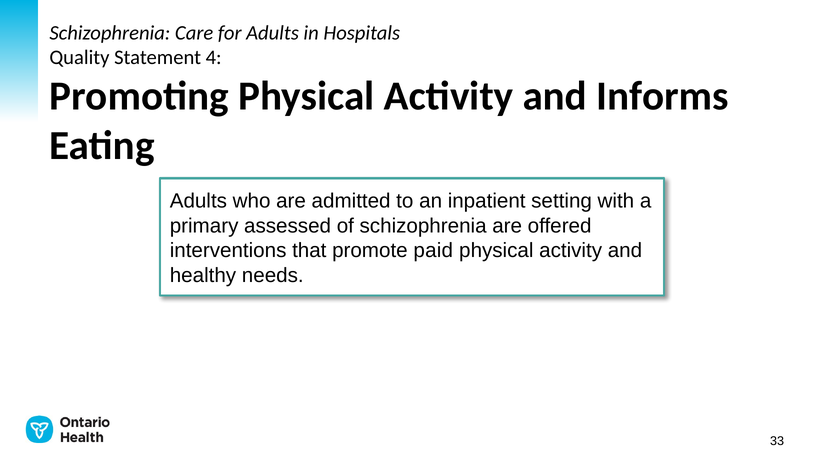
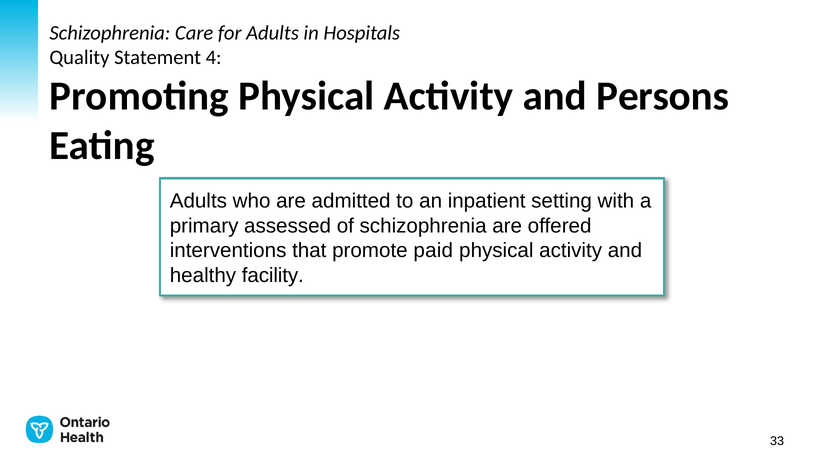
Informs: Informs -> Persons
needs: needs -> facility
